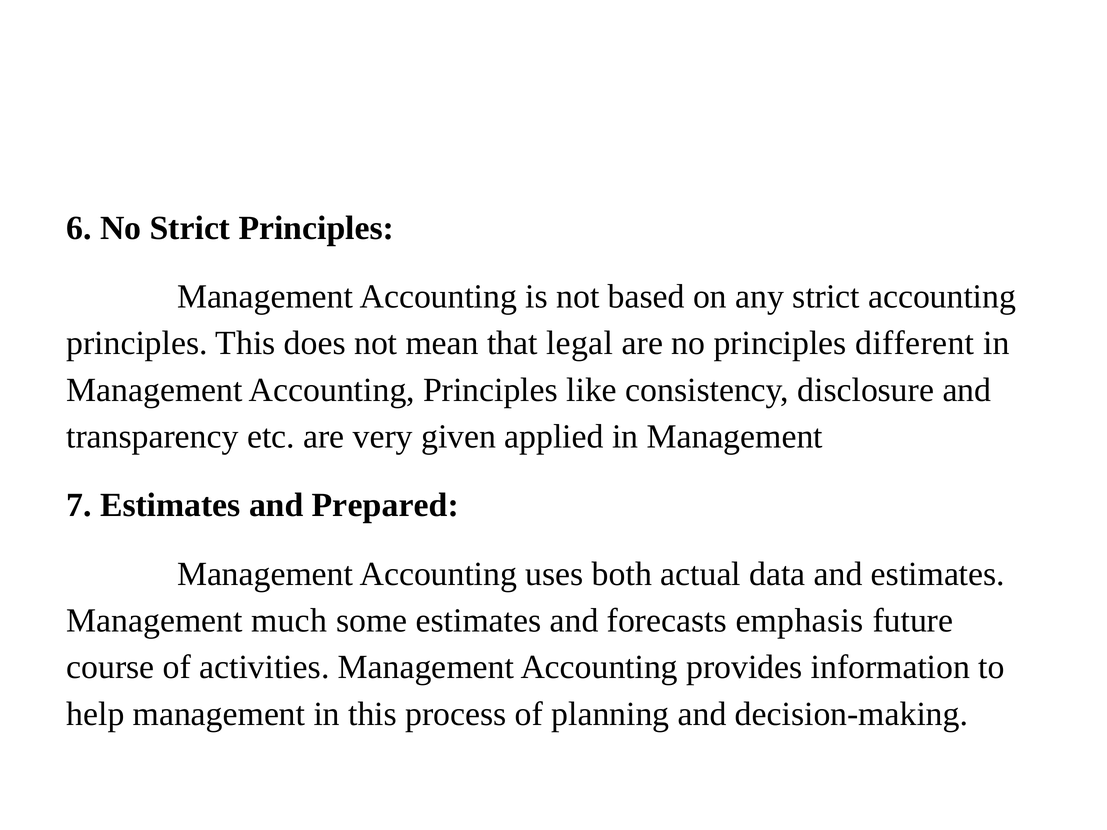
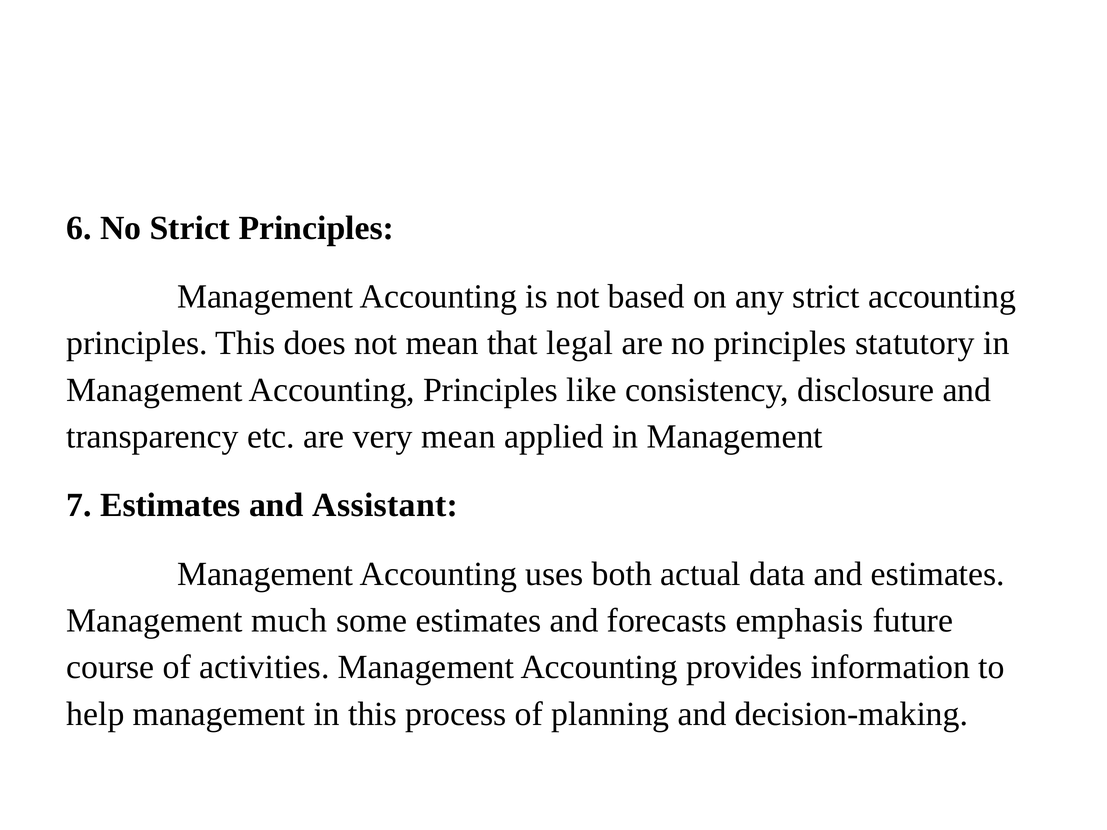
different: different -> statutory
very given: given -> mean
Prepared: Prepared -> Assistant
